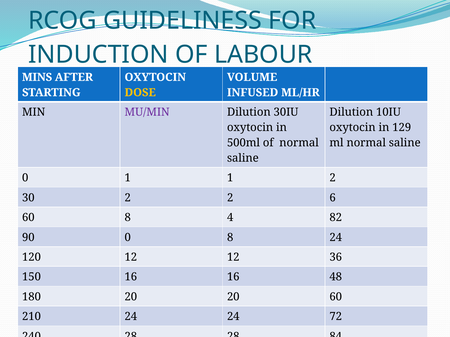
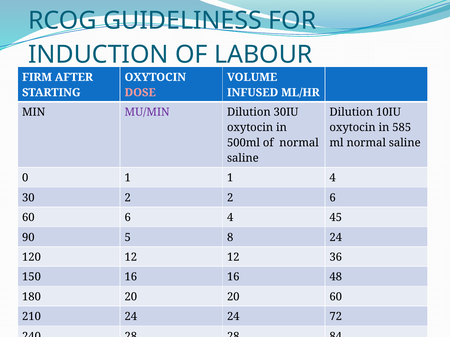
MINS: MINS -> FIRM
DOSE colour: yellow -> pink
129: 129 -> 585
1 2: 2 -> 4
60 8: 8 -> 6
82: 82 -> 45
90 0: 0 -> 5
